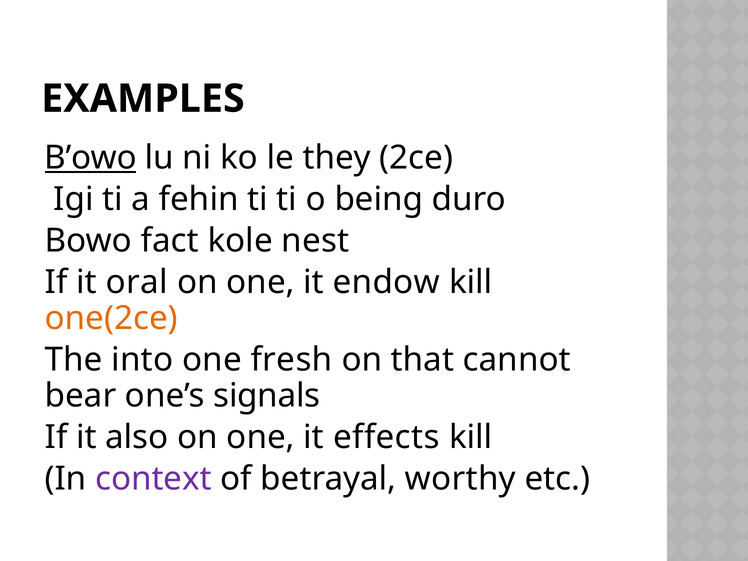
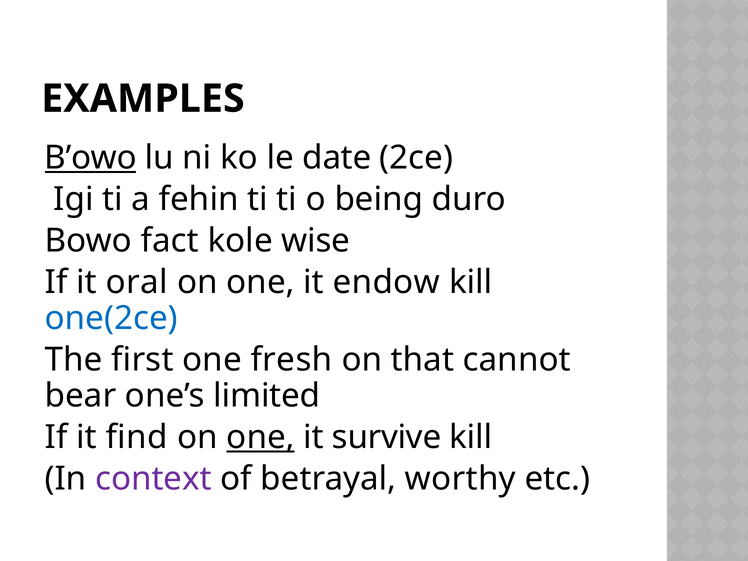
they: they -> date
nest: nest -> wise
one(2ce colour: orange -> blue
into: into -> first
signals: signals -> limited
also: also -> find
one at (261, 437) underline: none -> present
effects: effects -> survive
